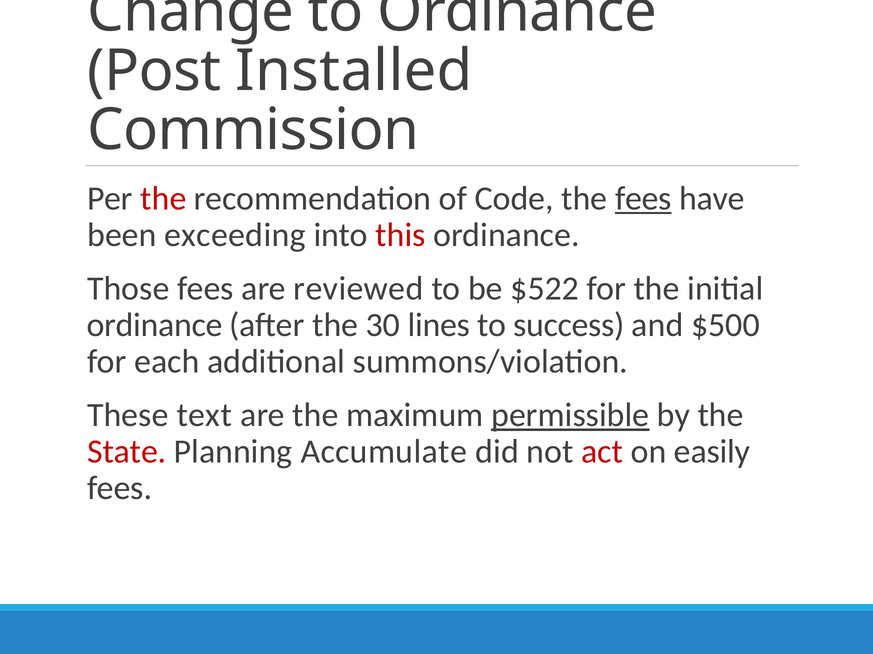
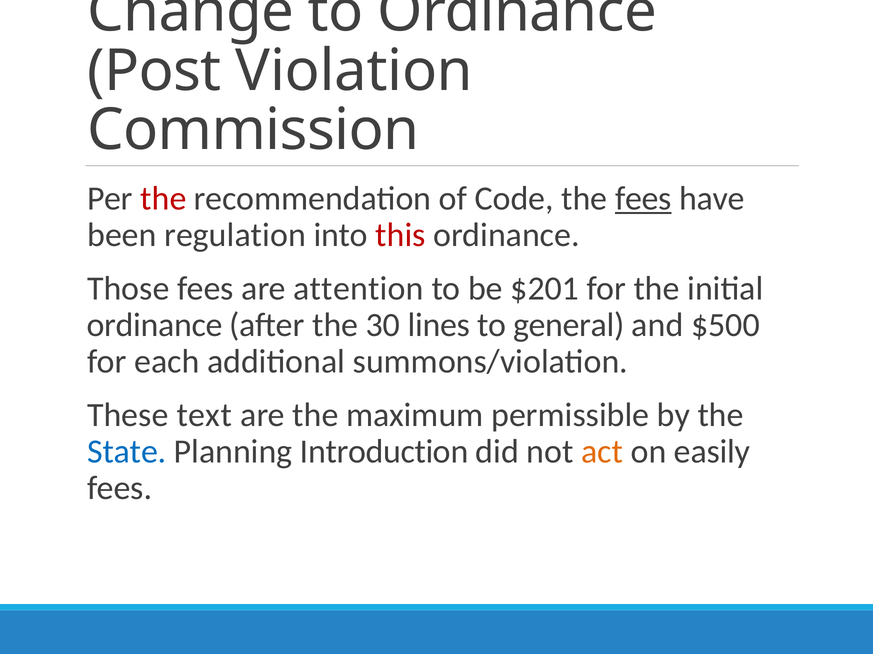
Installed: Installed -> Violation
exceeding: exceeding -> regulation
reviewed: reviewed -> attention
$522: $522 -> $201
success: success -> general
permissible underline: present -> none
State colour: red -> blue
Accumulate: Accumulate -> Introduction
act colour: red -> orange
